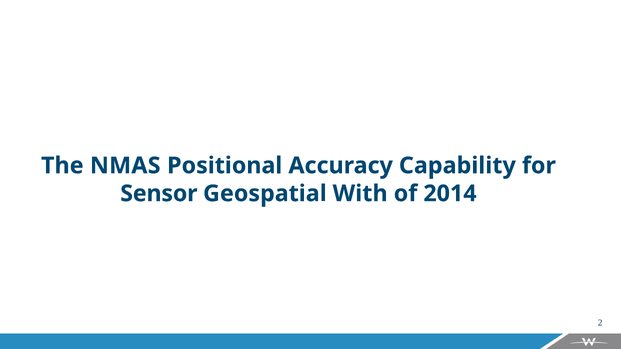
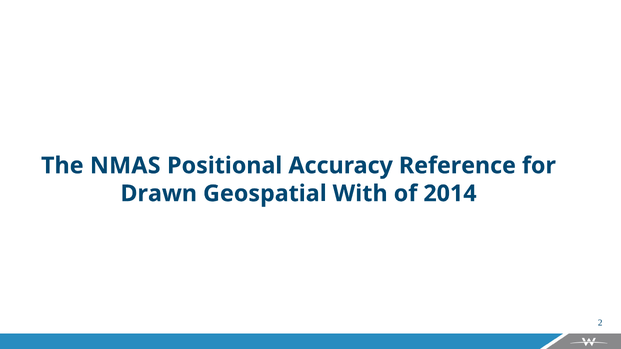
Capability: Capability -> Reference
Sensor: Sensor -> Drawn
